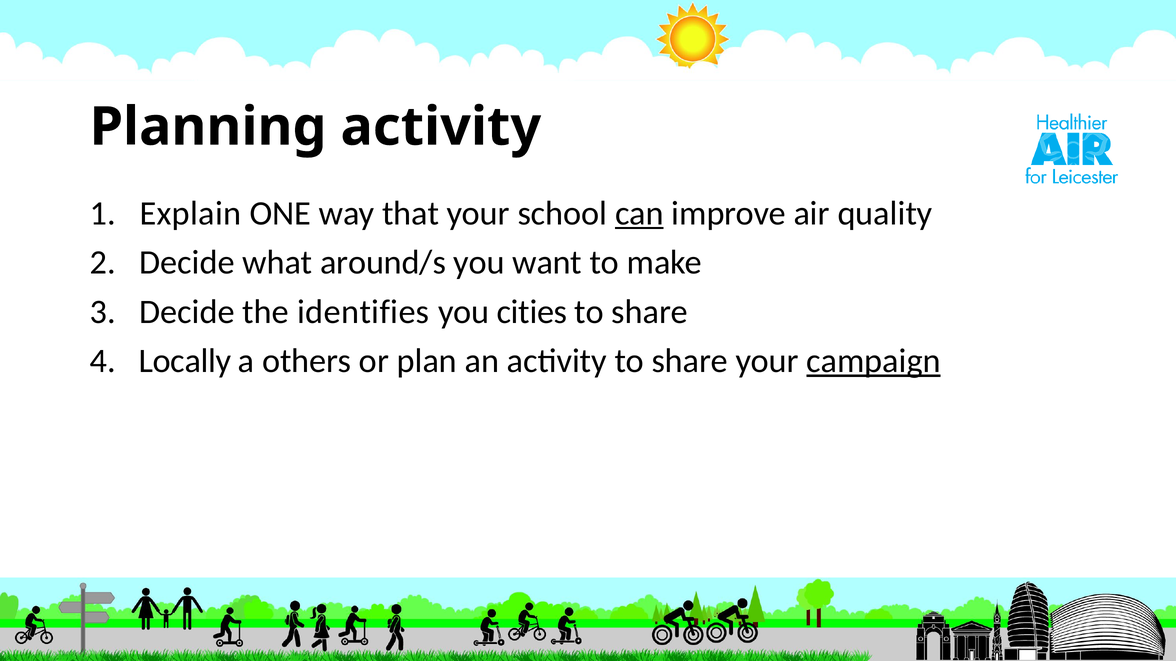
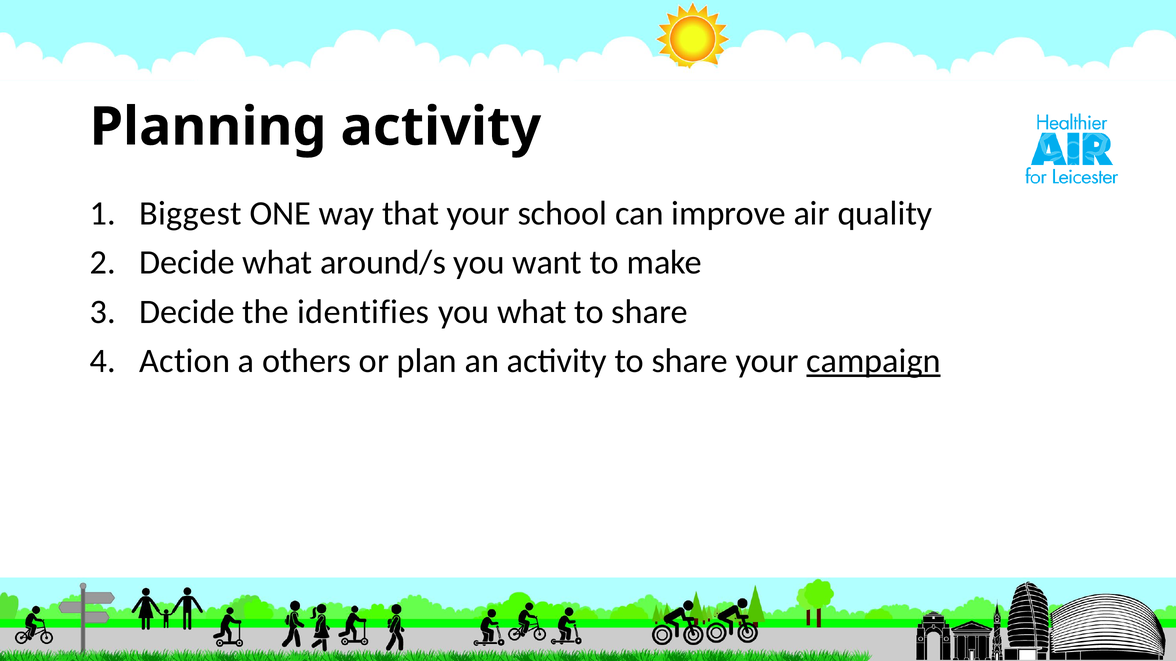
Explain: Explain -> Biggest
can underline: present -> none
you cities: cities -> what
Locally: Locally -> Action
